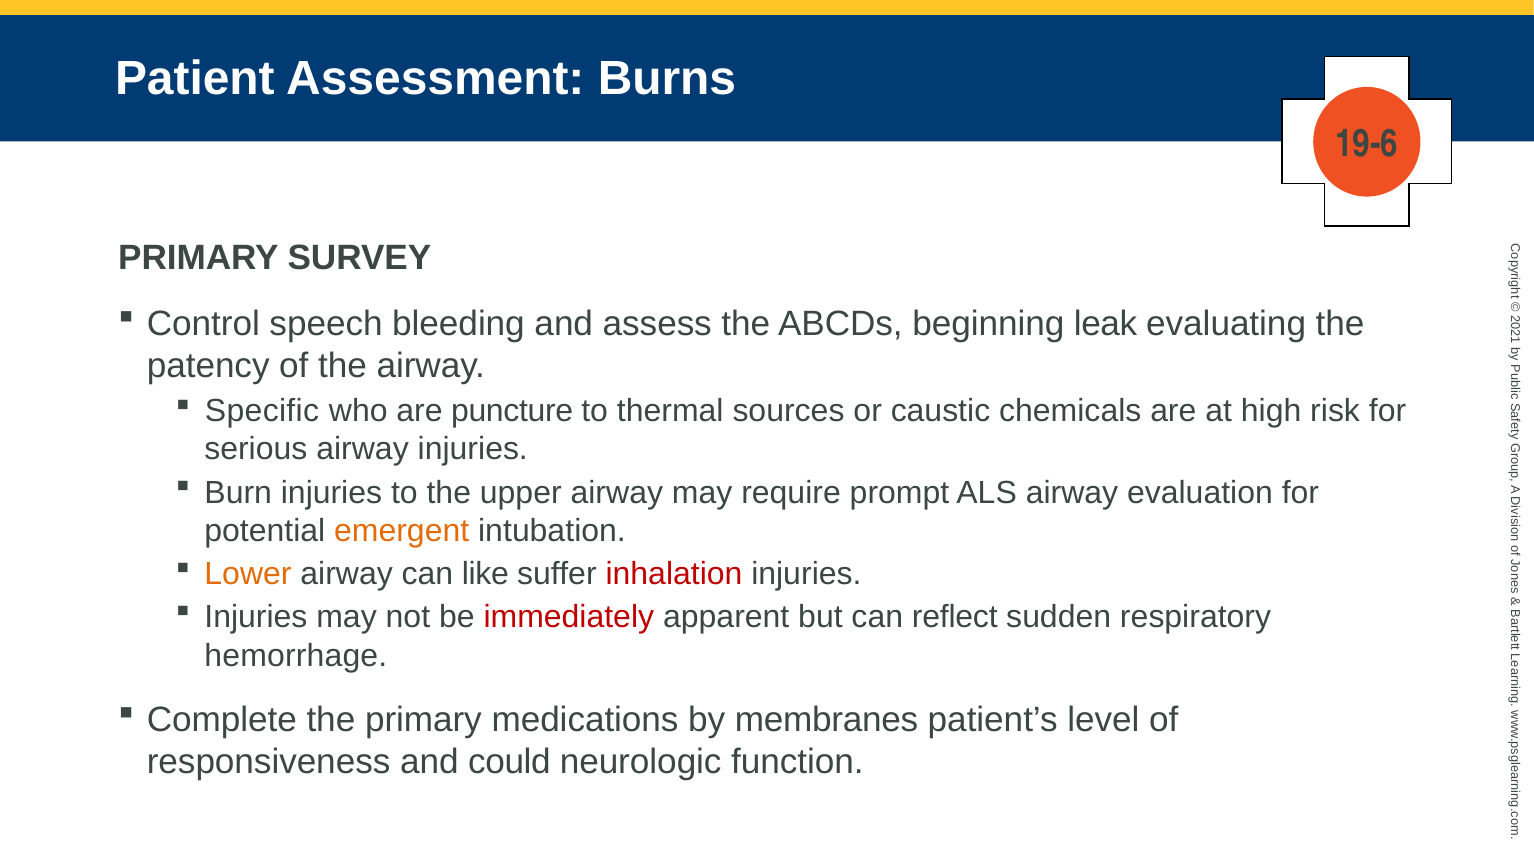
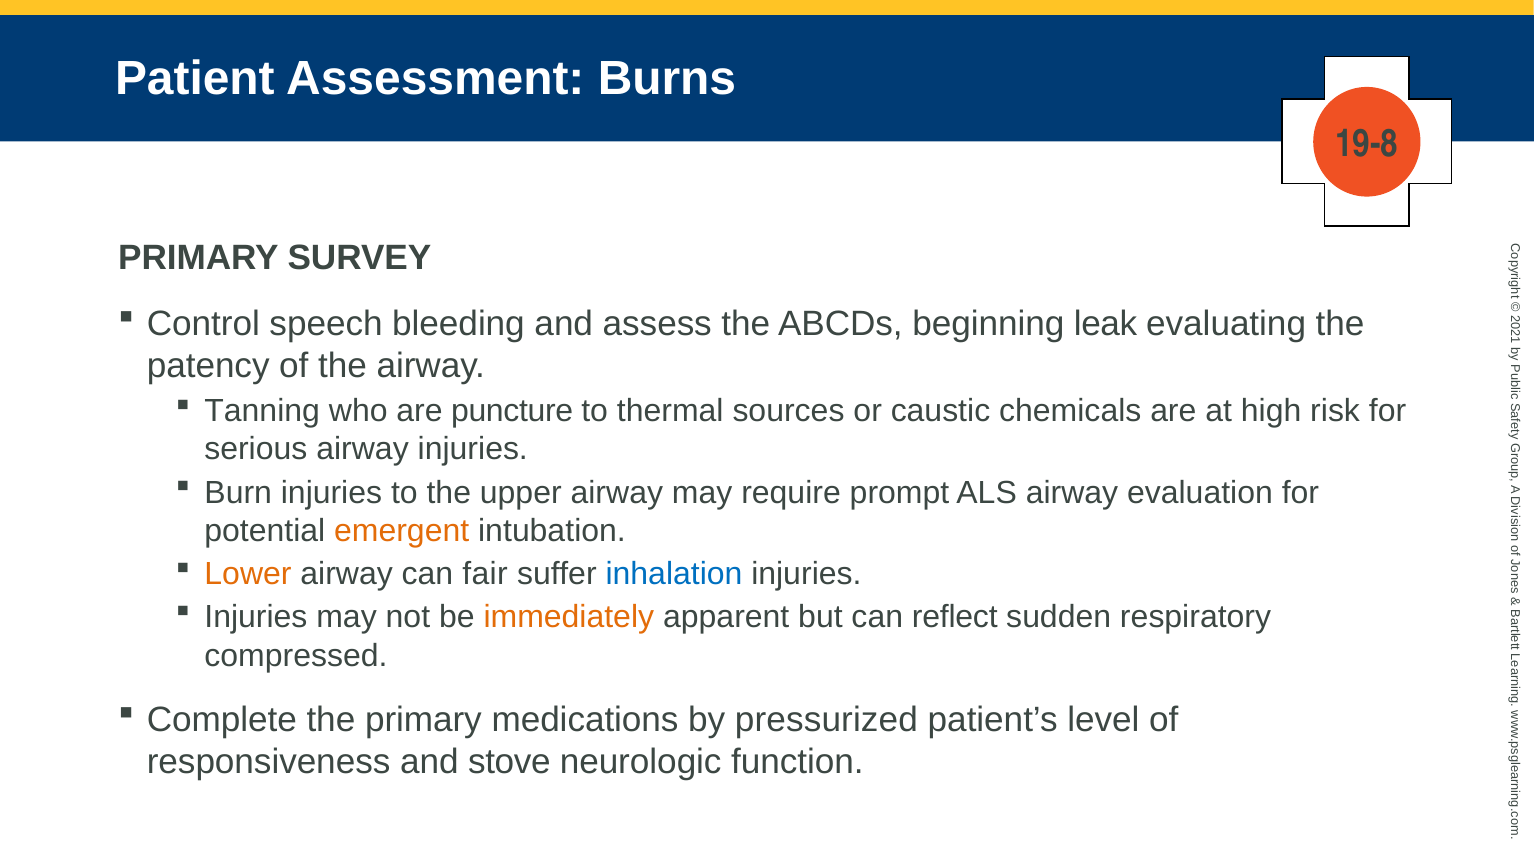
19-6: 19-6 -> 19-8
Specific: Specific -> Tanning
like: like -> fair
inhalation colour: red -> blue
immediately colour: red -> orange
hemorrhage: hemorrhage -> compressed
membranes: membranes -> pressurized
could: could -> stove
